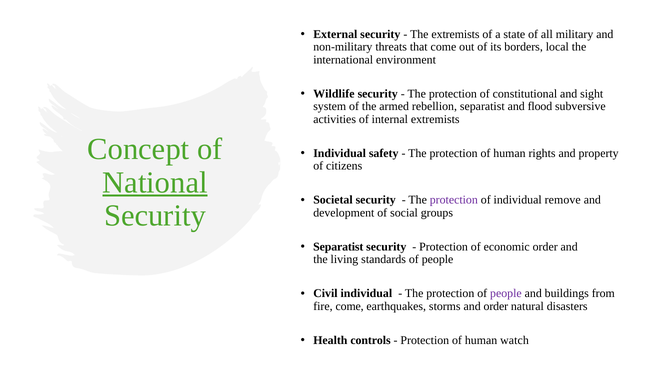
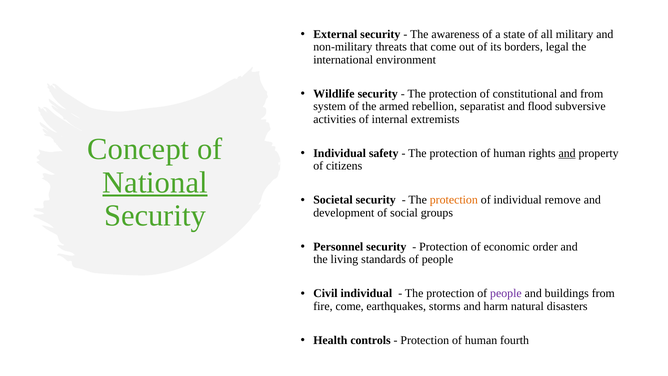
The extremists: extremists -> awareness
local: local -> legal
and sight: sight -> from
and at (567, 153) underline: none -> present
protection at (454, 200) colour: purple -> orange
Separatist at (338, 247): Separatist -> Personnel
and order: order -> harm
watch: watch -> fourth
